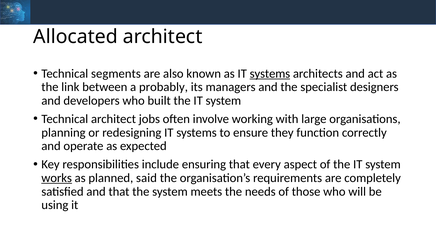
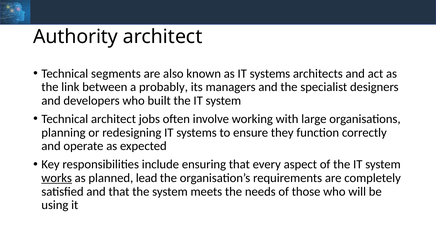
Allocated: Allocated -> Authority
systems at (270, 74) underline: present -> none
said: said -> lead
